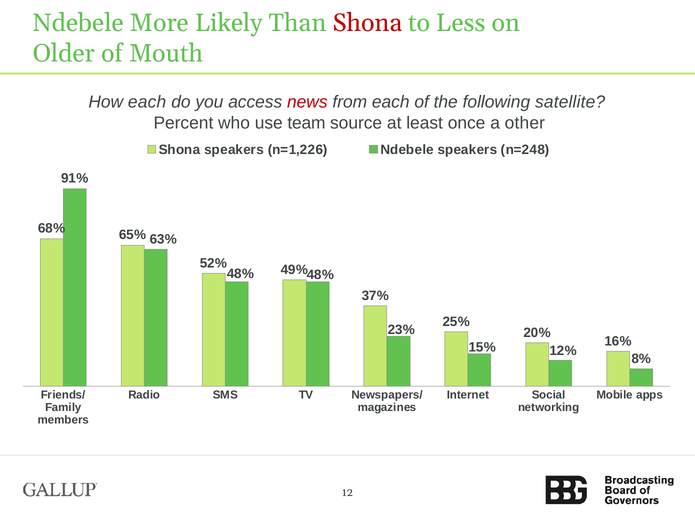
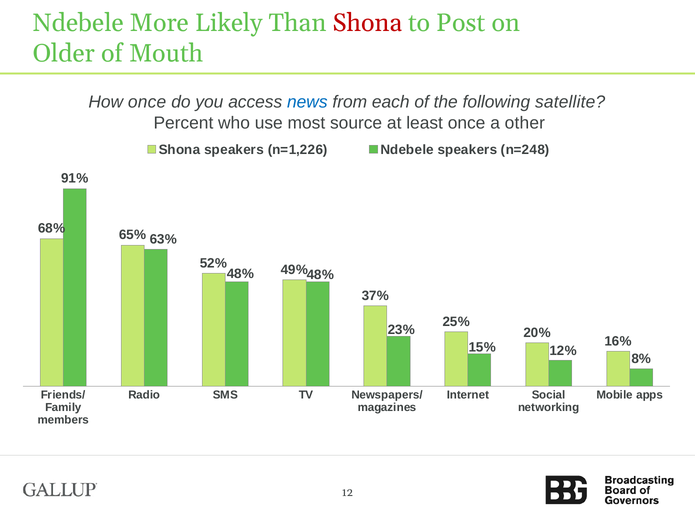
Less: Less -> Post
How each: each -> once
news colour: red -> blue
team: team -> most
